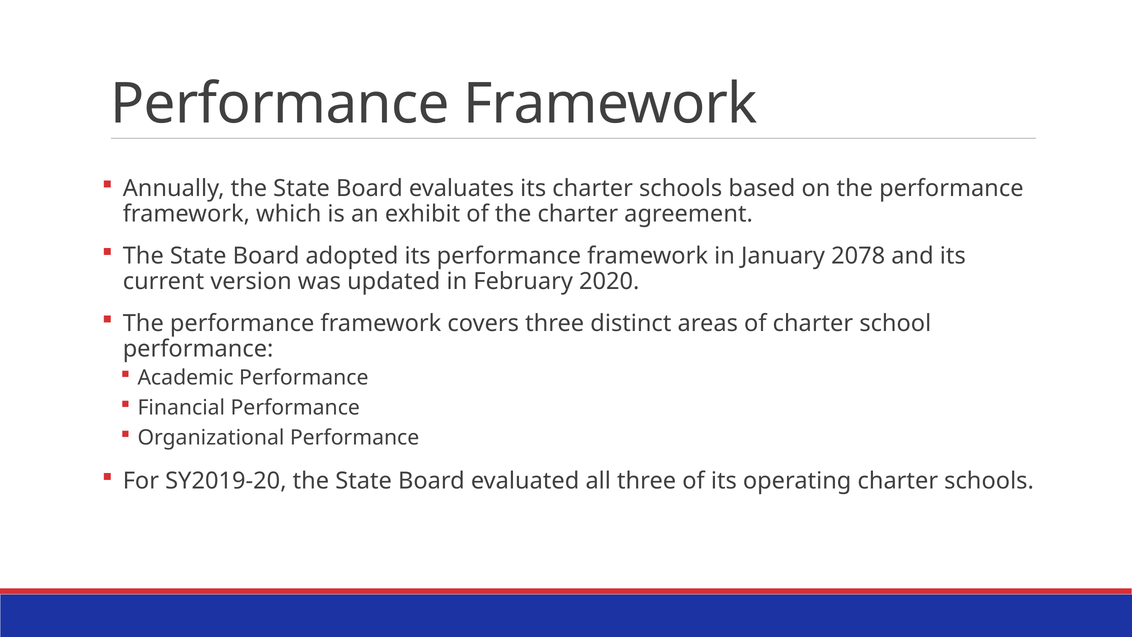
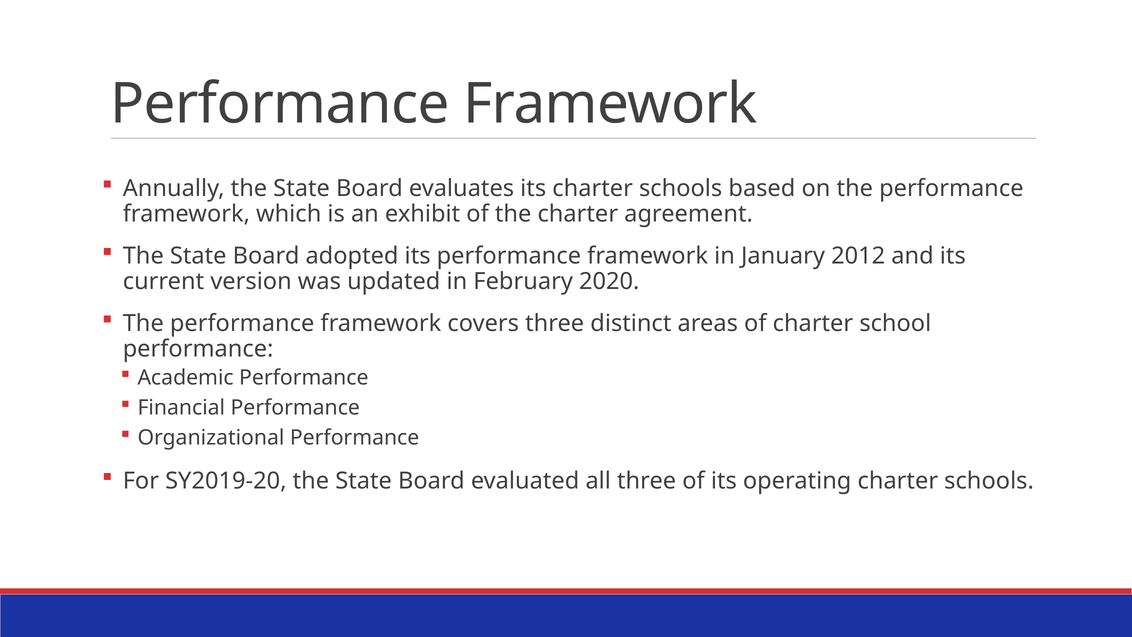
2078: 2078 -> 2012
